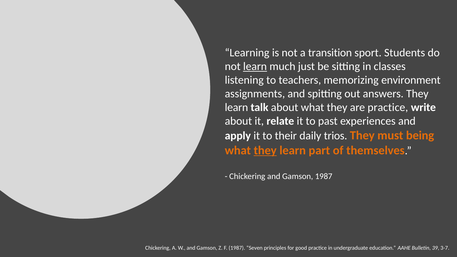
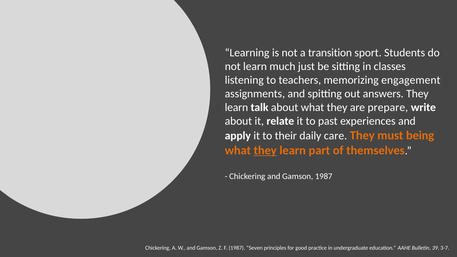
learn at (255, 66) underline: present -> none
environment: environment -> engagement
are practice: practice -> prepare
trios: trios -> care
